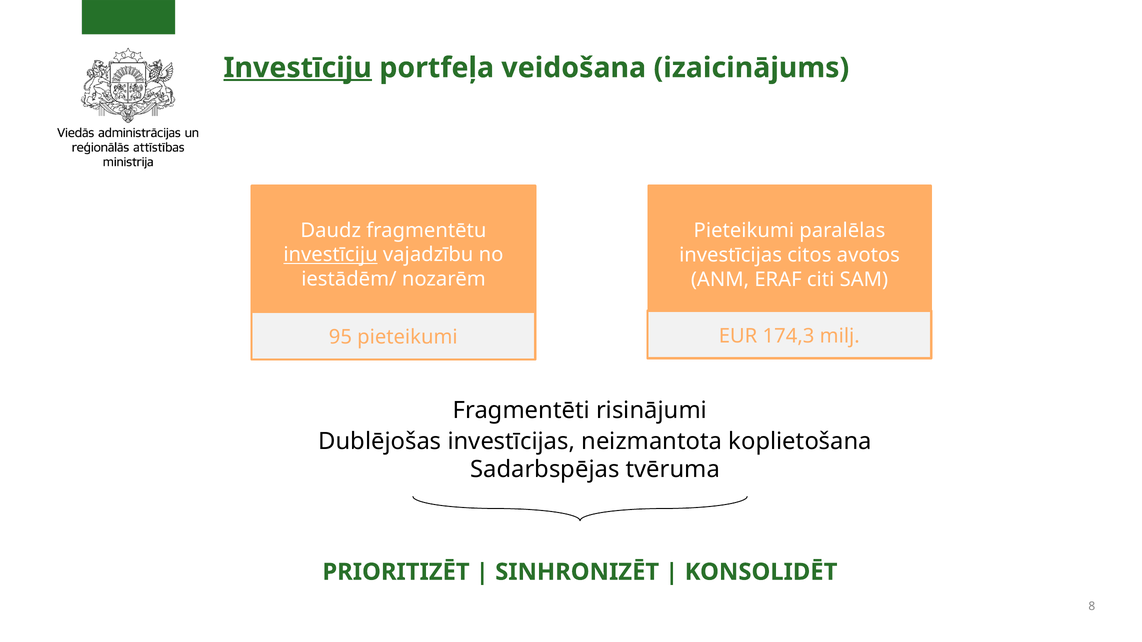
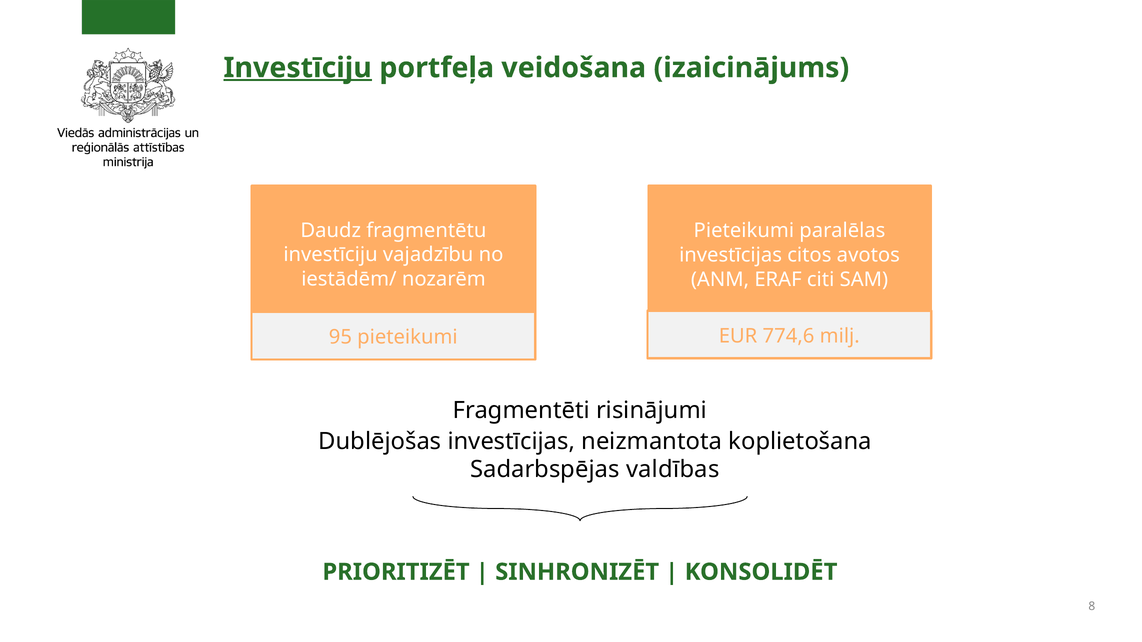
investīciju at (331, 255) underline: present -> none
174,3: 174,3 -> 774,6
tvēruma: tvēruma -> valdības
